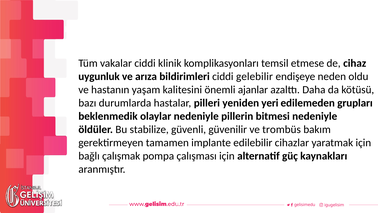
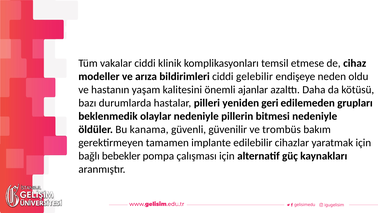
uygunluk: uygunluk -> modeller
yeri: yeri -> geri
stabilize: stabilize -> kanama
çalışmak: çalışmak -> bebekler
